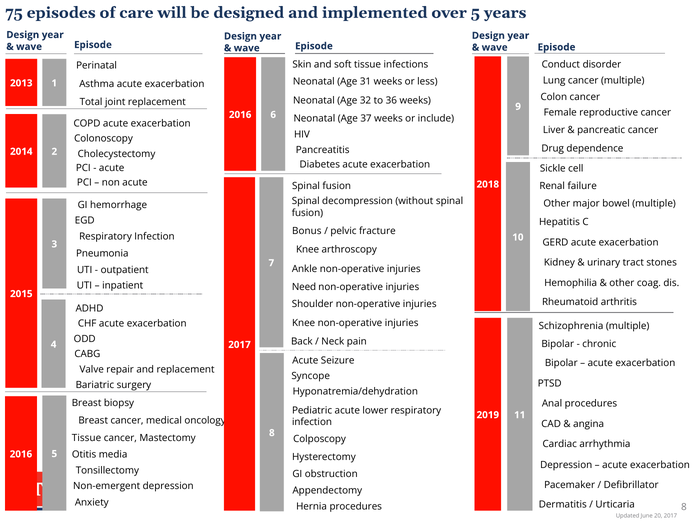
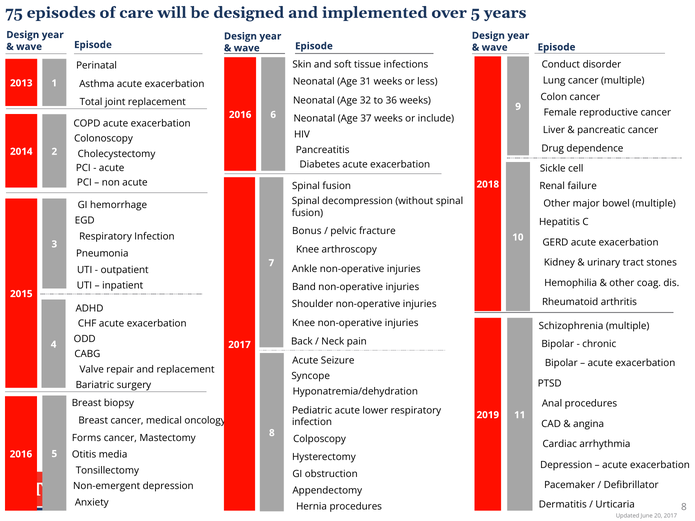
Need: Need -> Band
Tissue at (87, 438): Tissue -> Forms
